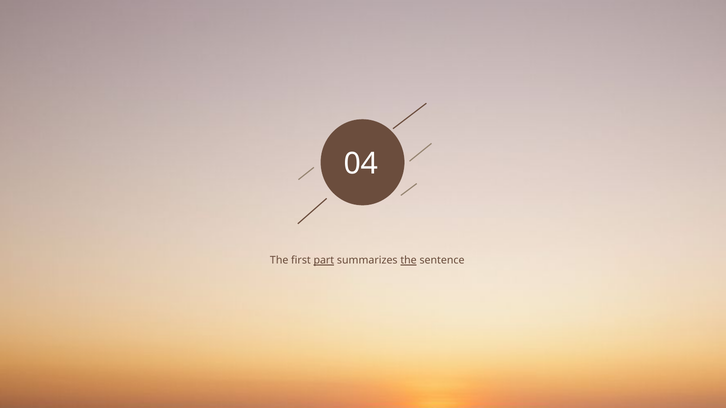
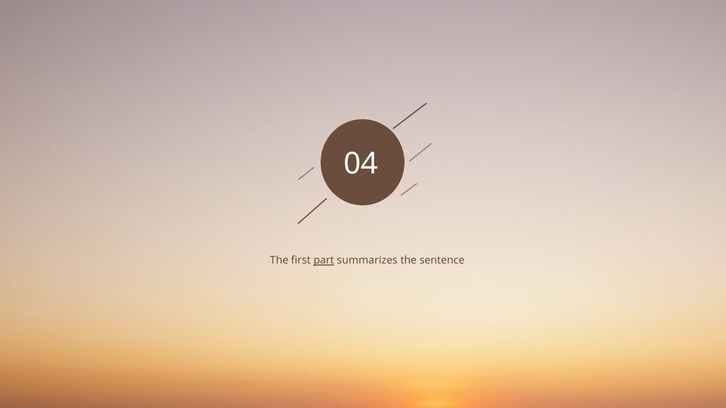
the at (409, 261) underline: present -> none
